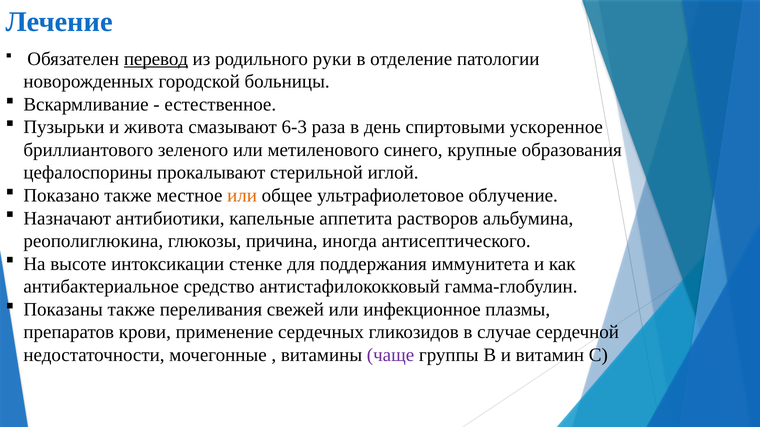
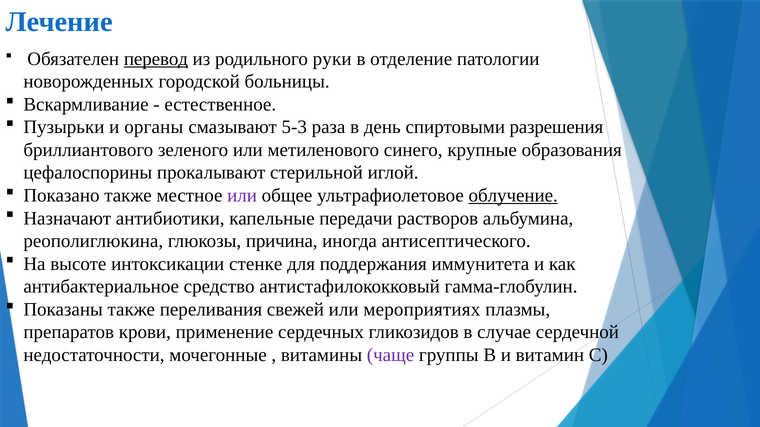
живота: живота -> органы
6-3: 6-3 -> 5-3
ускоренное: ускоренное -> разрешения
или at (242, 196) colour: orange -> purple
облучение underline: none -> present
аппетита: аппетита -> передачи
инфекционное: инфекционное -> мероприятиях
